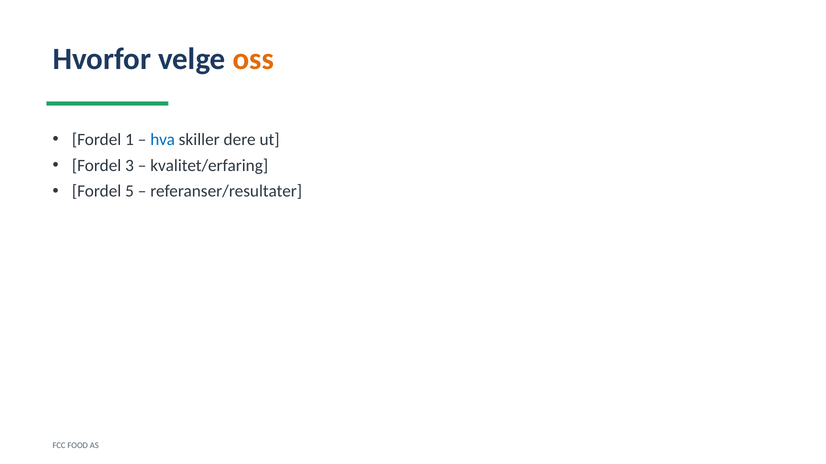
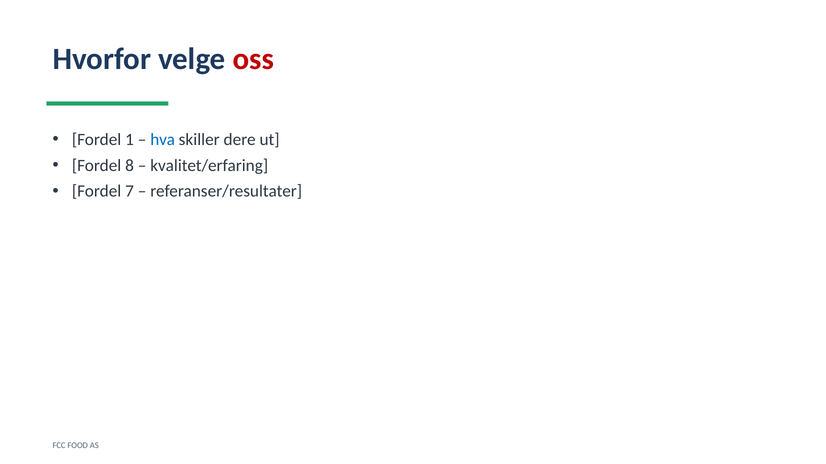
oss colour: orange -> red
3: 3 -> 8
5: 5 -> 7
